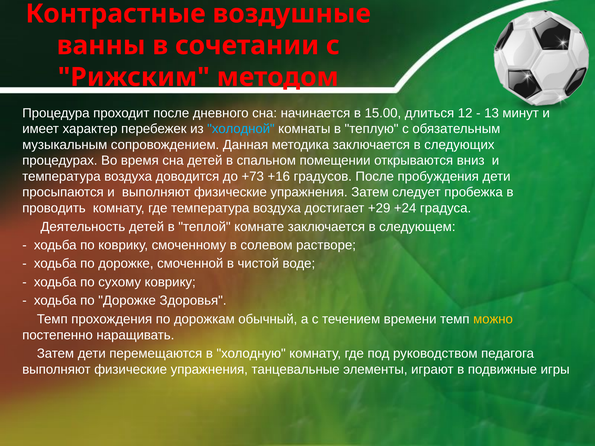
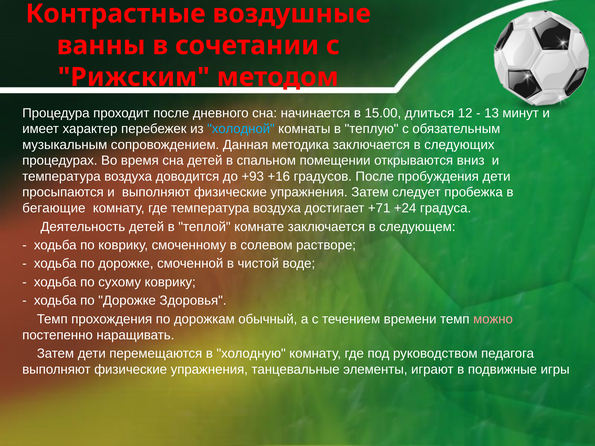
+73: +73 -> +93
проводить: проводить -> бегающие
+29: +29 -> +71
можно colour: yellow -> pink
